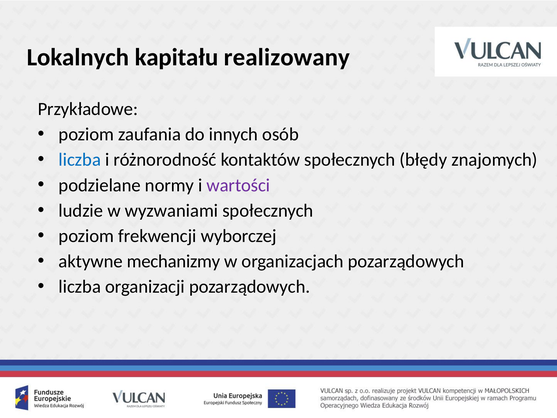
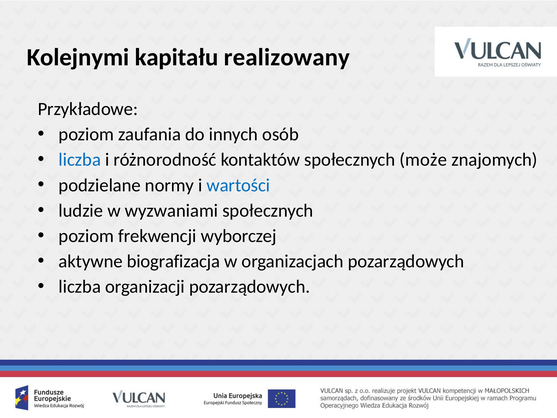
Lokalnych: Lokalnych -> Kolejnymi
błędy: błędy -> może
wartości colour: purple -> blue
mechanizmy: mechanizmy -> biografizacja
